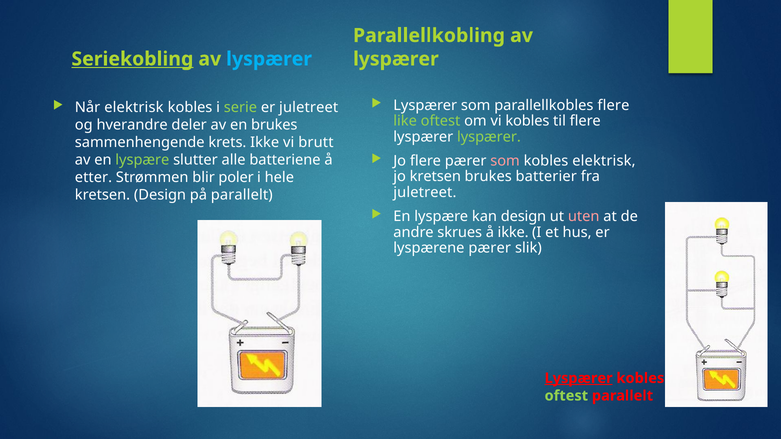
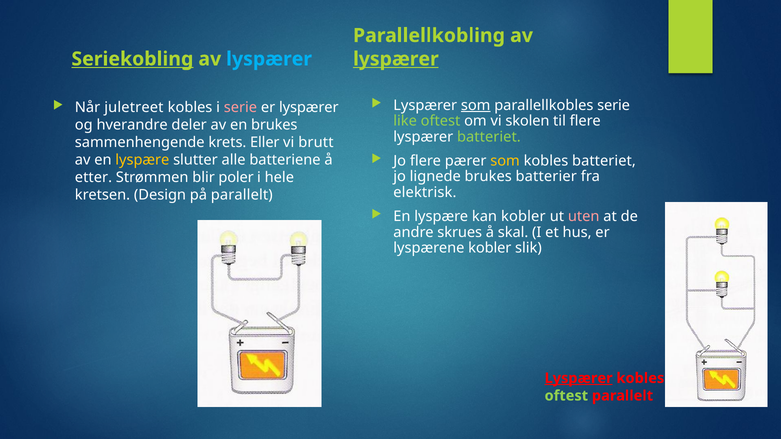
lyspærer at (396, 59) underline: none -> present
som at (476, 105) underline: none -> present
parallellkobles flere: flere -> serie
Når elektrisk: elektrisk -> juletreet
serie at (240, 107) colour: light green -> pink
er juletreet: juletreet -> lyspærer
vi kobles: kobles -> skolen
lyspærer lyspærer: lyspærer -> batteriet
krets Ikke: Ikke -> Eller
som at (505, 161) colour: pink -> yellow
kobles elektrisk: elektrisk -> batteriet
lyspære at (142, 160) colour: light green -> yellow
jo kretsen: kretsen -> lignede
juletreet at (425, 193): juletreet -> elektrisk
kan design: design -> kobler
å ikke: ikke -> skal
lyspærene pærer: pærer -> kobler
